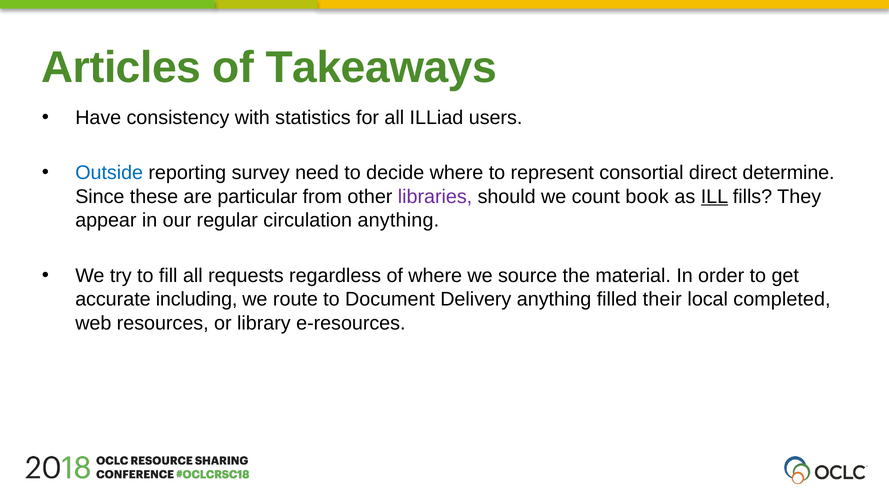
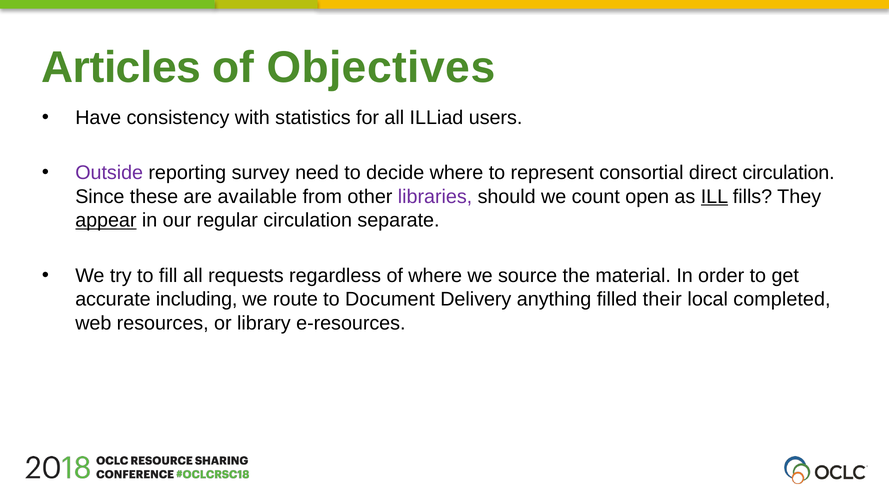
Takeaways: Takeaways -> Objectives
Outside colour: blue -> purple
direct determine: determine -> circulation
particular: particular -> available
book: book -> open
appear underline: none -> present
circulation anything: anything -> separate
